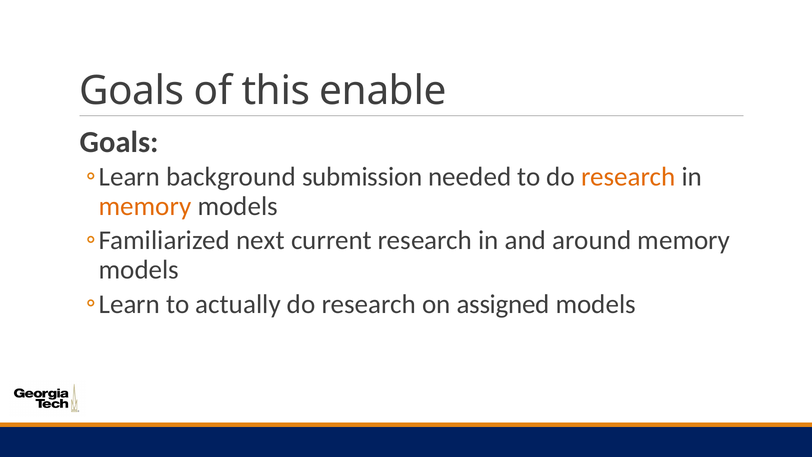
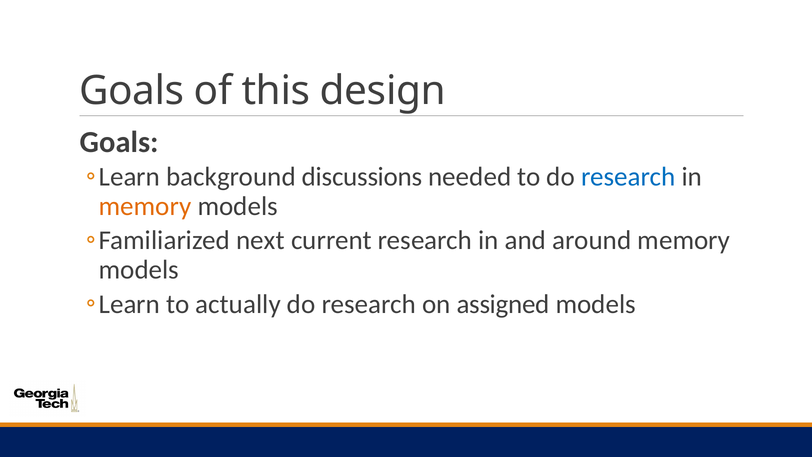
enable: enable -> design
submission: submission -> discussions
research at (628, 177) colour: orange -> blue
